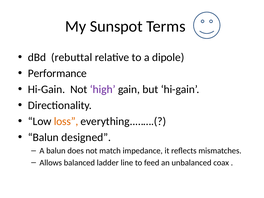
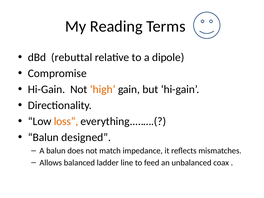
Sunspot: Sunspot -> Reading
Performance: Performance -> Compromise
high colour: purple -> orange
